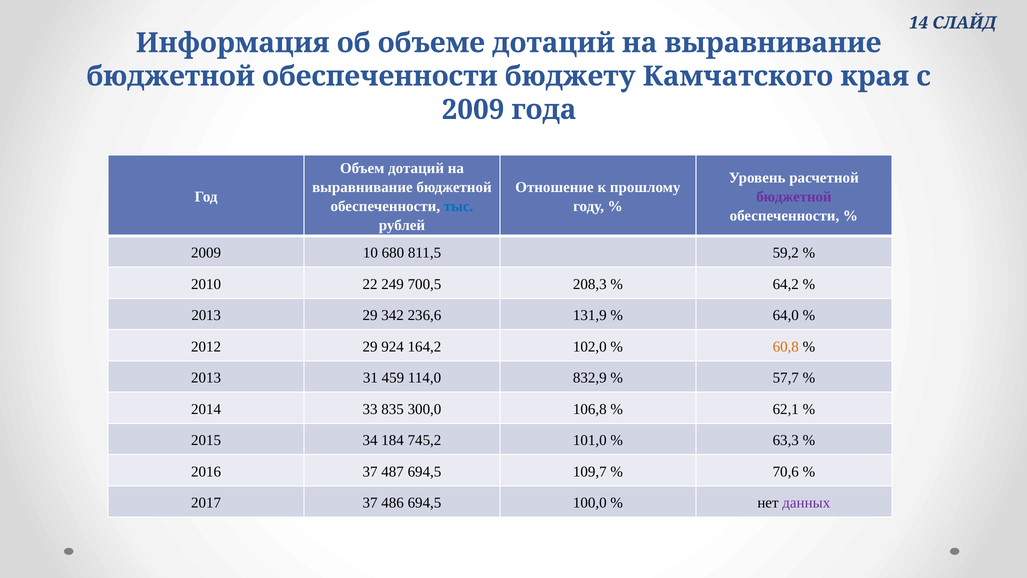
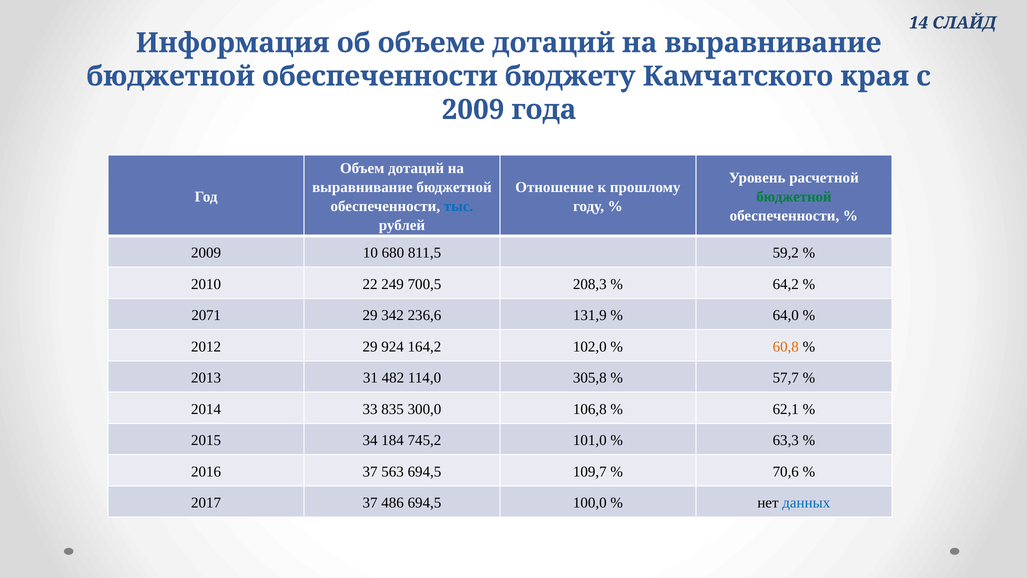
бюджетной at (794, 197) colour: purple -> green
2013 at (206, 315): 2013 -> 2071
459: 459 -> 482
832,9: 832,9 -> 305,8
487: 487 -> 563
данных colour: purple -> blue
